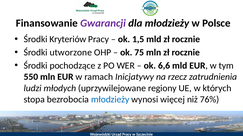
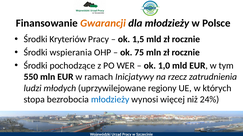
Gwarancji colour: purple -> orange
utworzone: utworzone -> wspierania
6,6: 6,6 -> 1,0
76%: 76% -> 24%
